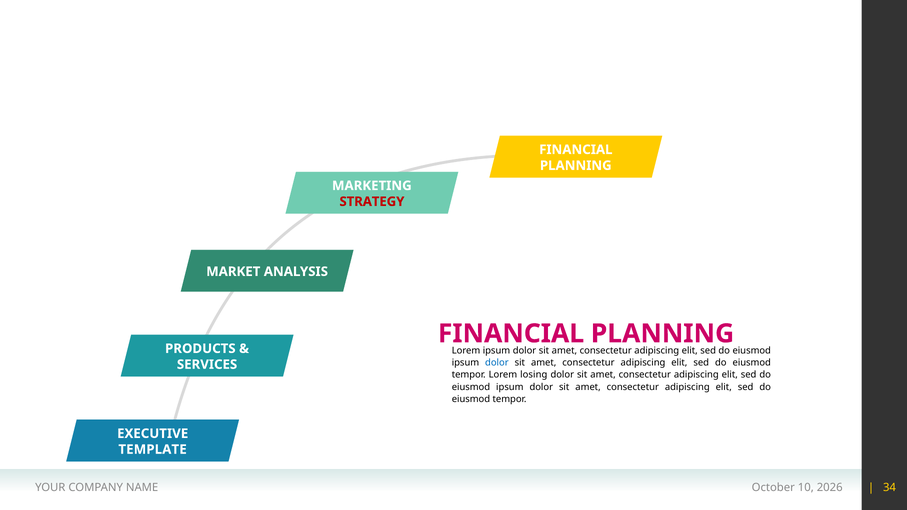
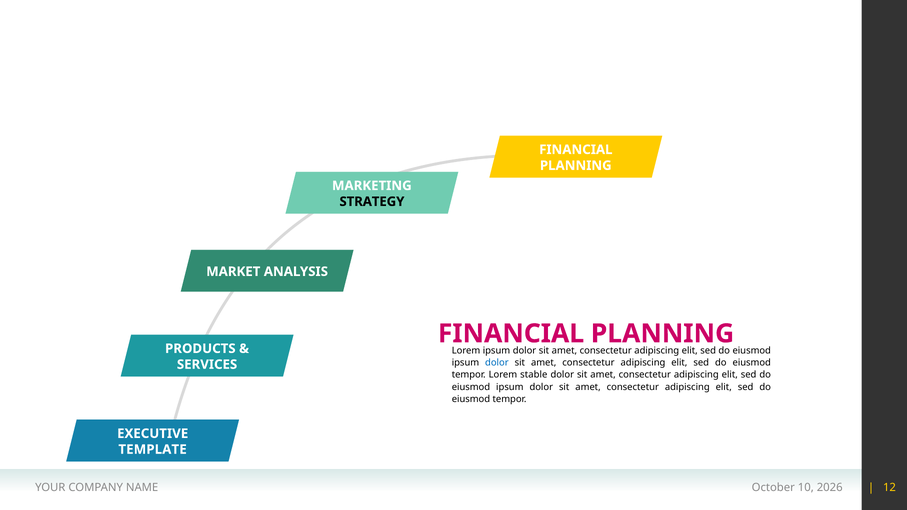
STRATEGY colour: red -> black
losing: losing -> stable
34: 34 -> 12
